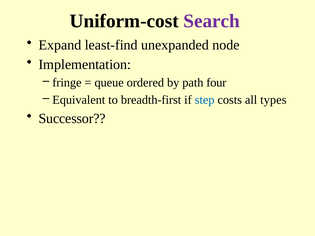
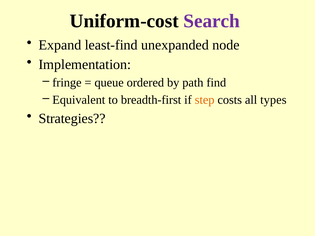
four: four -> find
step colour: blue -> orange
Successor: Successor -> Strategies
